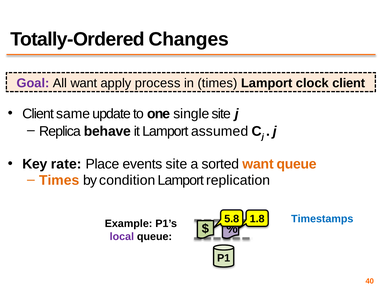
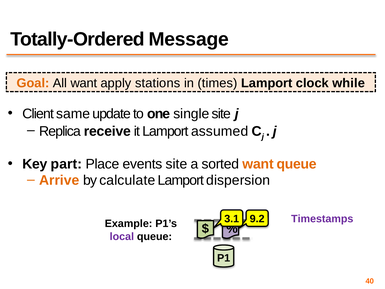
Changes: Changes -> Message
Goal colour: purple -> orange
process: process -> stations
clock client: client -> while
behave: behave -> receive
rate: rate -> part
Times at (59, 180): Times -> Arrive
condition: condition -> calculate
replication: replication -> dispersion
Timestamps colour: blue -> purple
5.8: 5.8 -> 3.1
1.8: 1.8 -> 9.2
